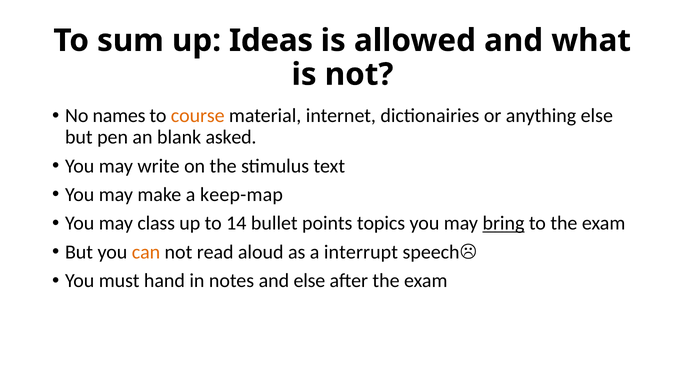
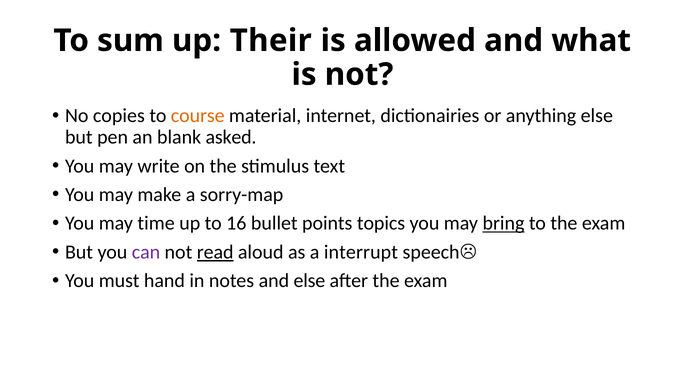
Ideas: Ideas -> Their
names: names -> copies
keep-map: keep-map -> sorry-map
class: class -> time
14: 14 -> 16
can colour: orange -> purple
read underline: none -> present
